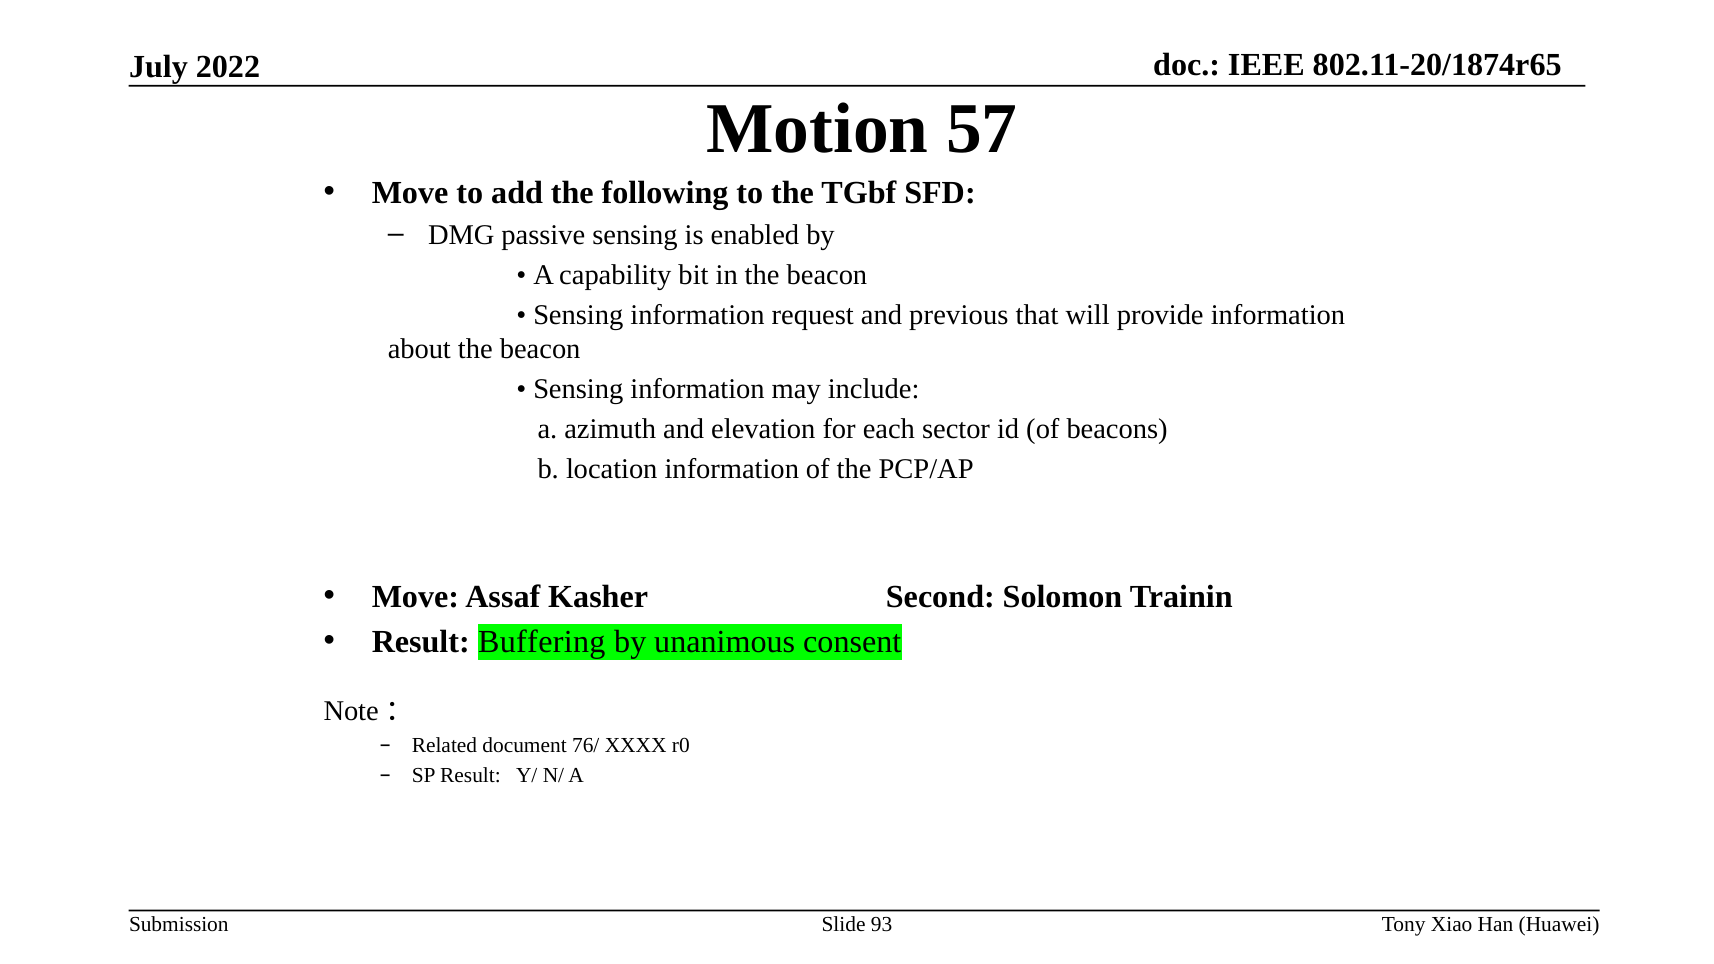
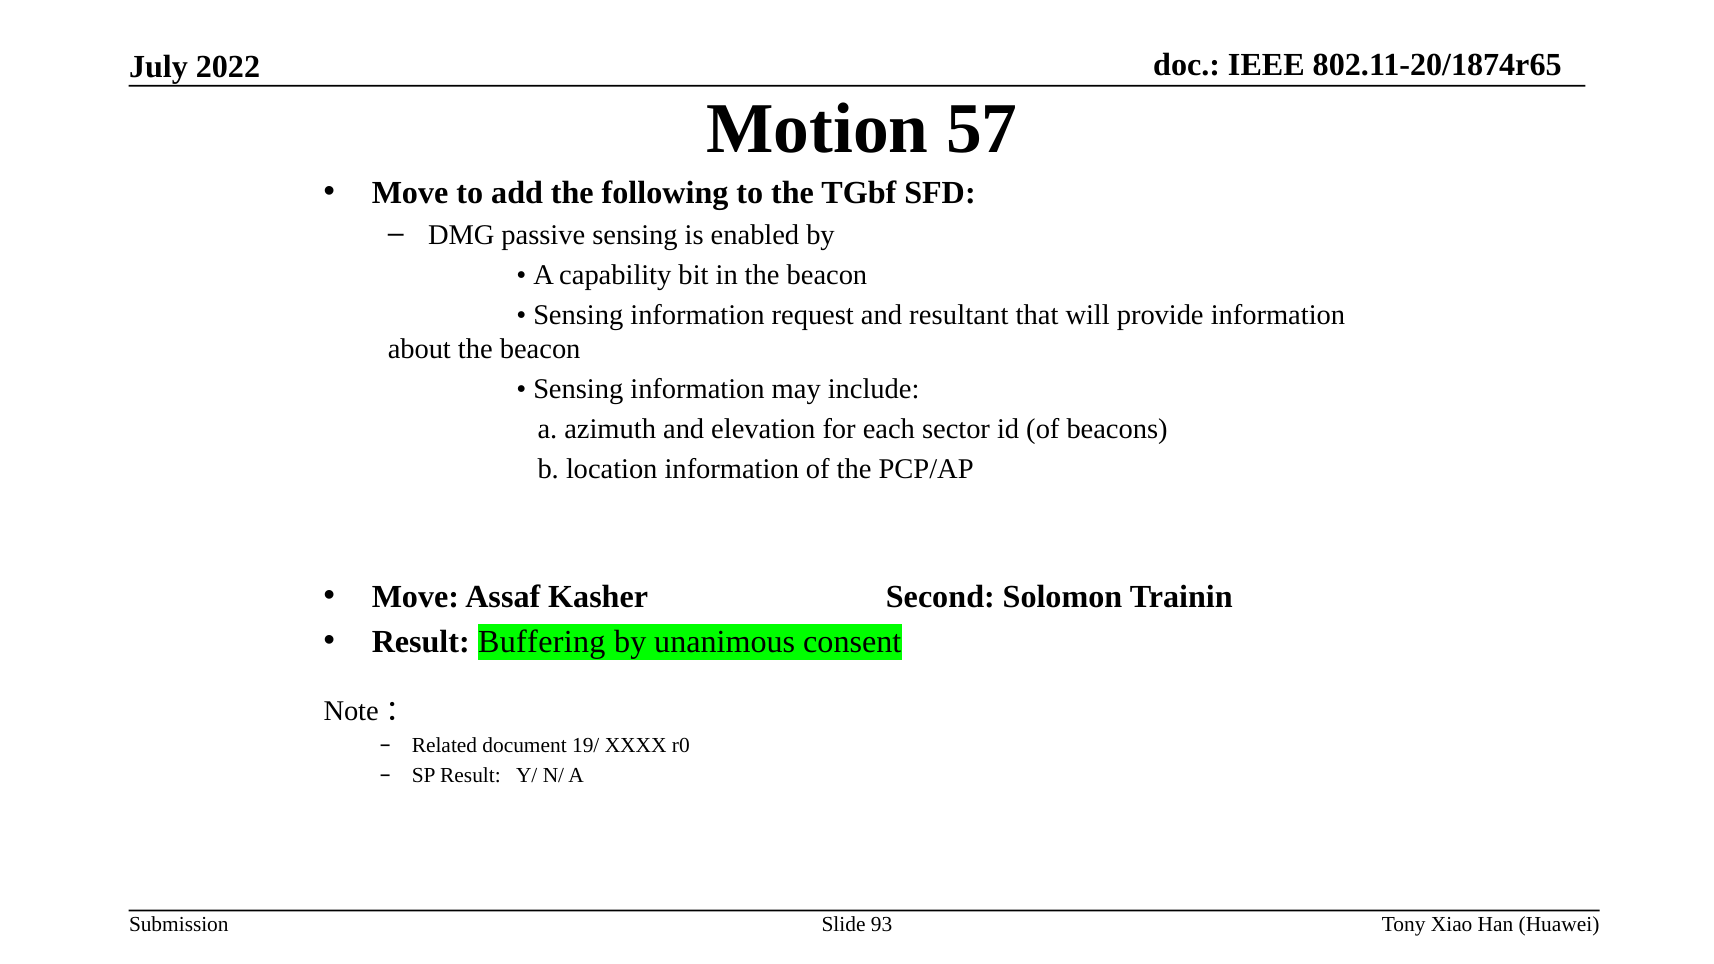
previous: previous -> resultant
76/: 76/ -> 19/
